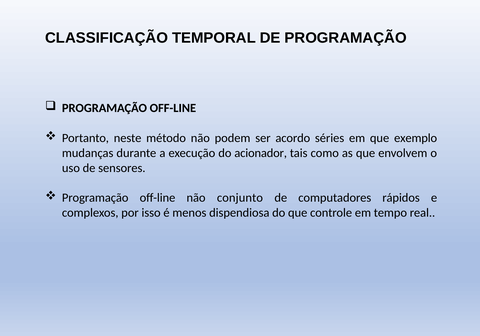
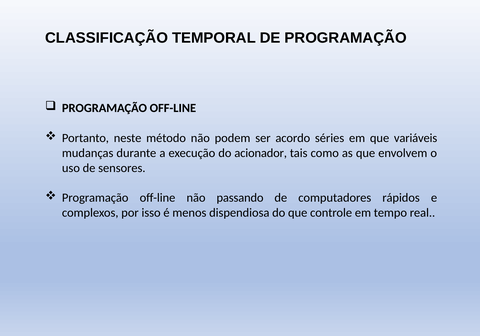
exemplo: exemplo -> variáveis
conjunto: conjunto -> passando
